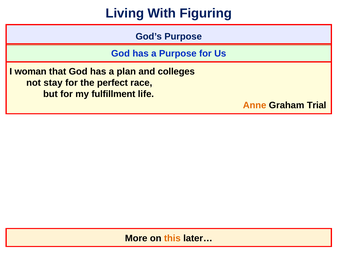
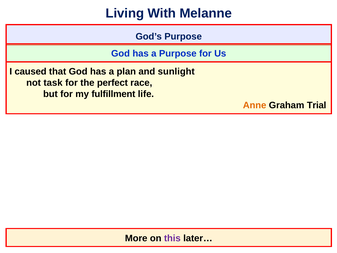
Figuring: Figuring -> Melanne
woman: woman -> caused
colleges: colleges -> sunlight
stay: stay -> task
this colour: orange -> purple
